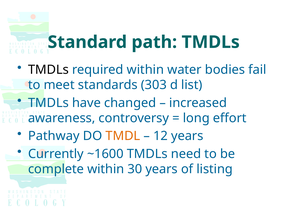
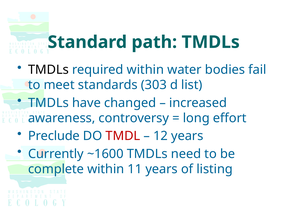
Pathway: Pathway -> Preclude
TMDL colour: orange -> red
30: 30 -> 11
